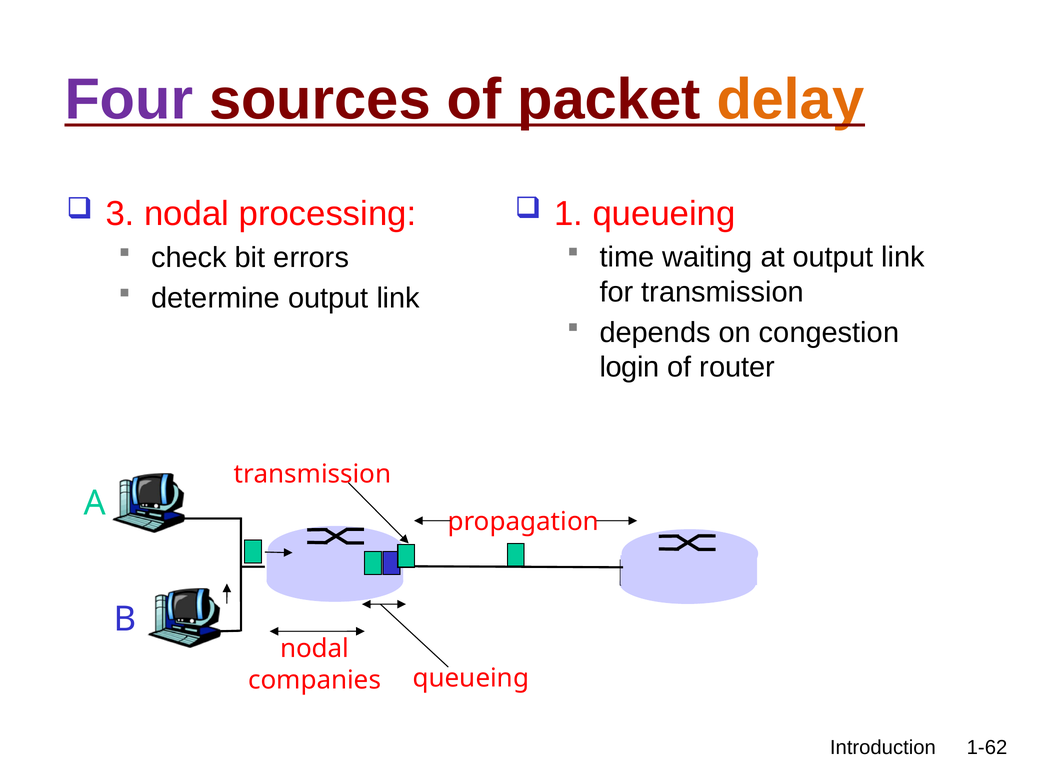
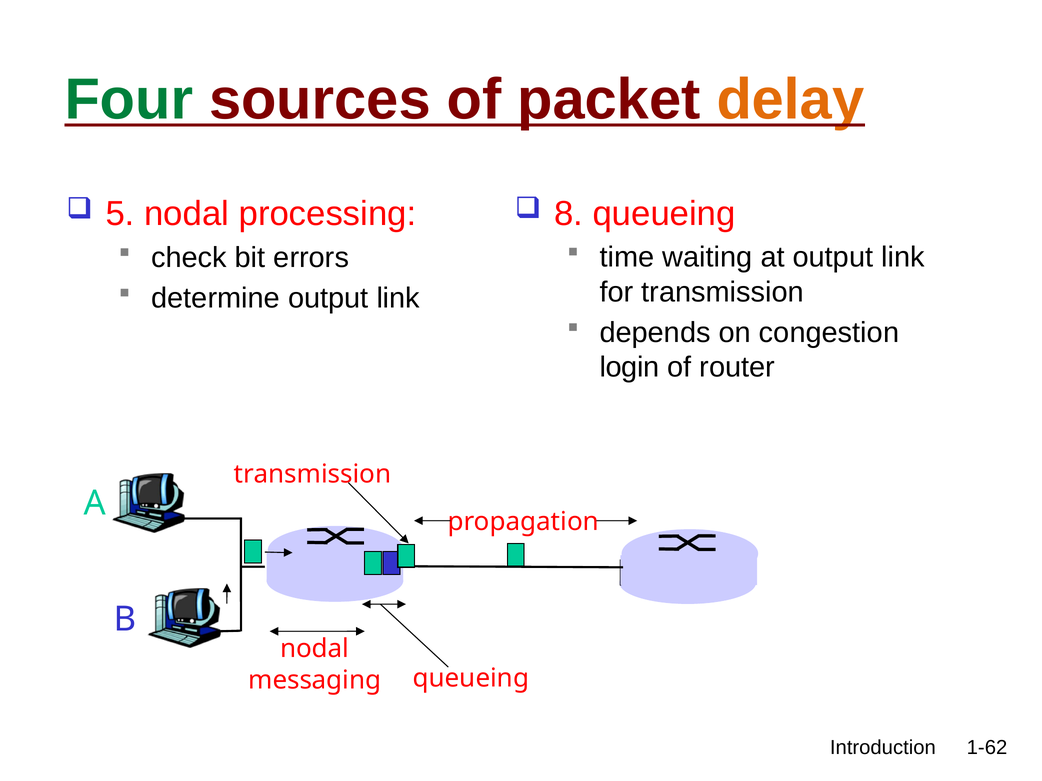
Four colour: purple -> green
1: 1 -> 8
3: 3 -> 5
companies: companies -> messaging
